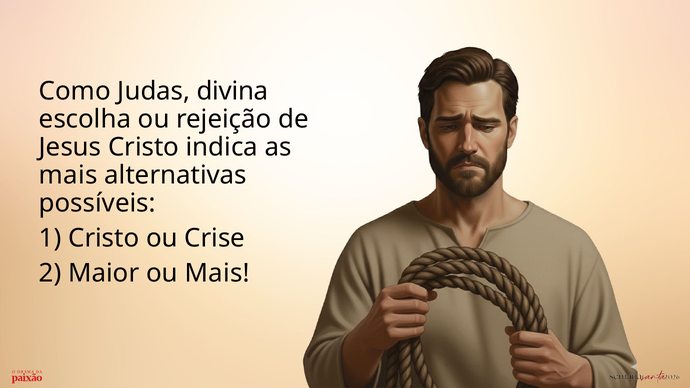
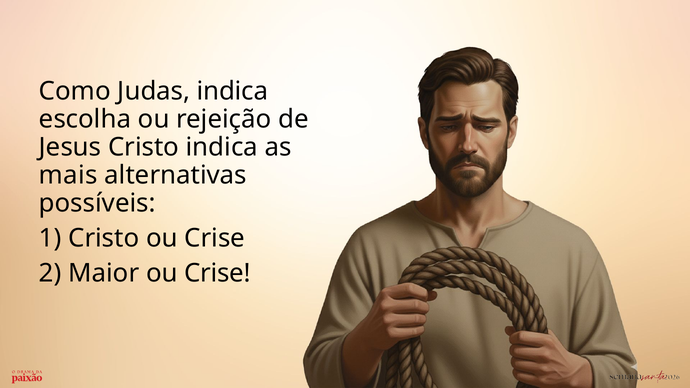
Judas divina: divina -> indica
Mais at (217, 274): Mais -> Crise
